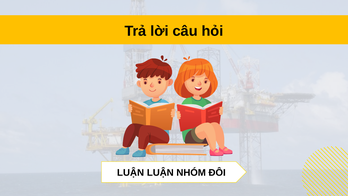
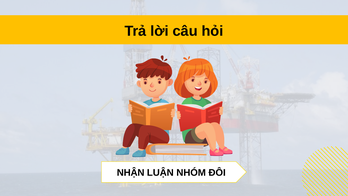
LUẬN at (131, 172): LUẬN -> NHẬN
